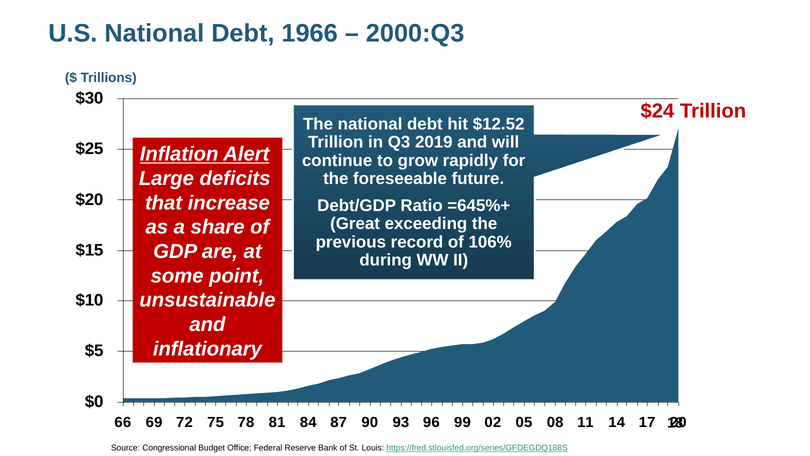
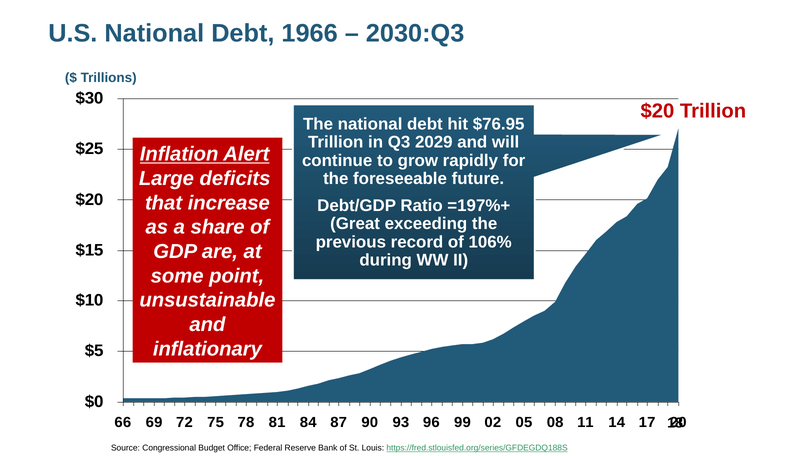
2000:Q3: 2000:Q3 -> 2030:Q3
$24 at (657, 111): $24 -> $20
$12.52: $12.52 -> $76.95
2019: 2019 -> 2029
=645%+: =645%+ -> =197%+
